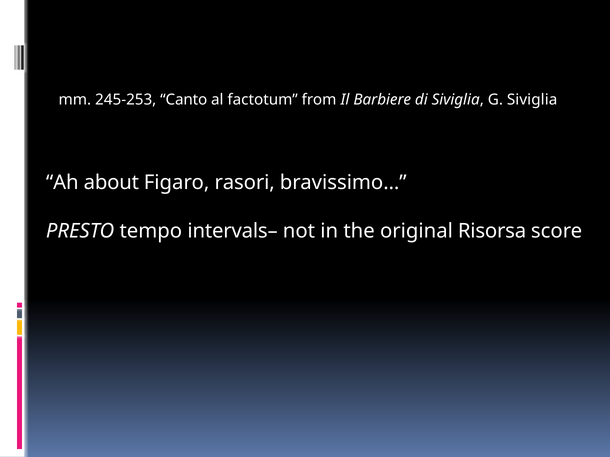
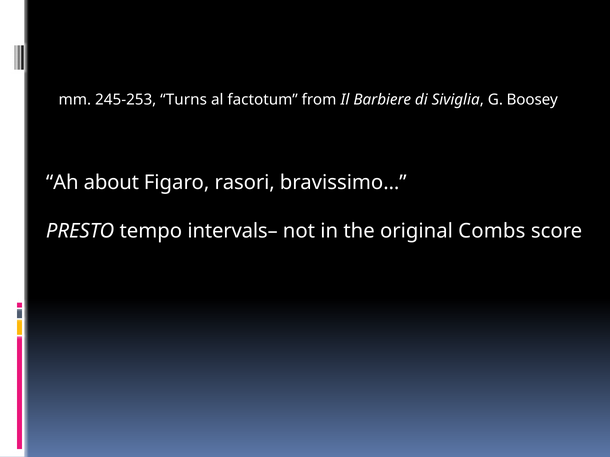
Canto: Canto -> Turns
G Siviglia: Siviglia -> Boosey
Risorsa: Risorsa -> Combs
